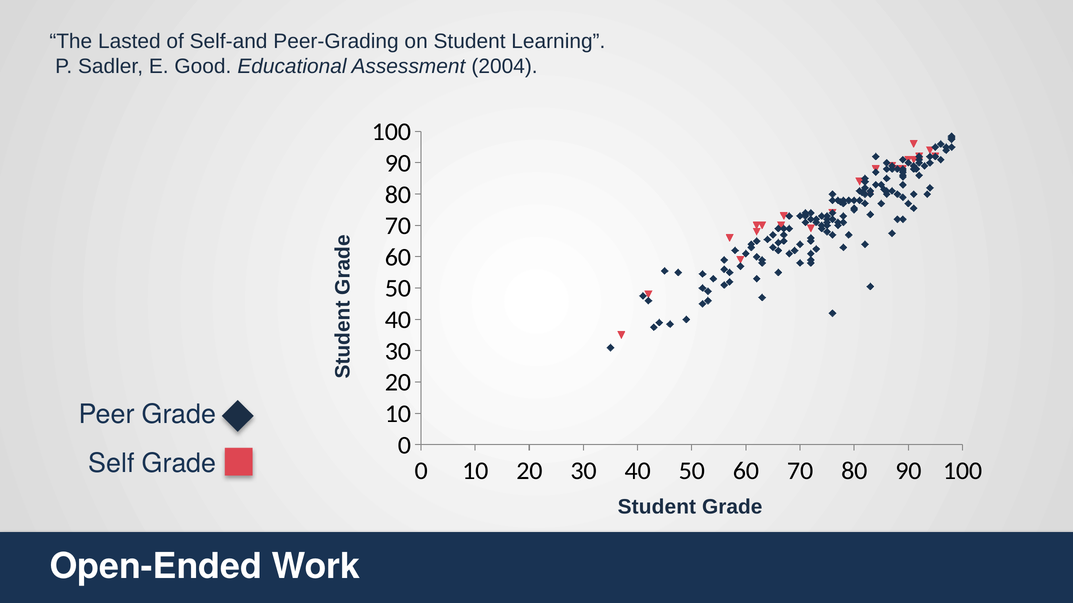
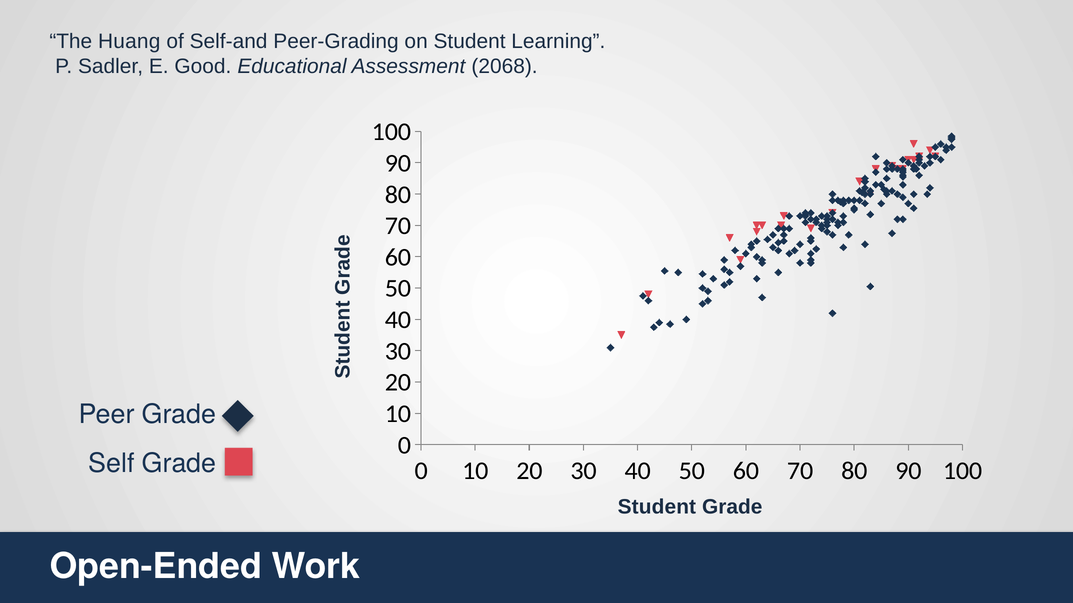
Lasted: Lasted -> Huang
2004: 2004 -> 2068
